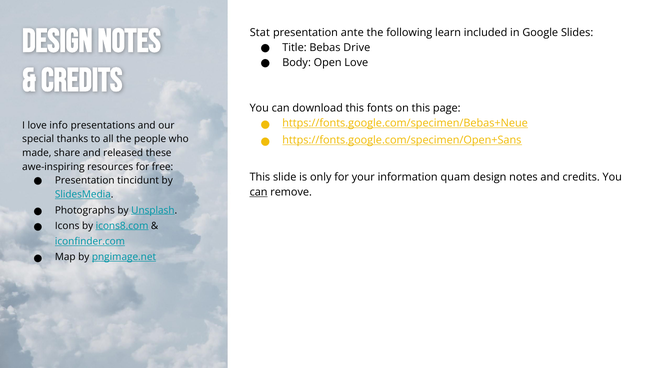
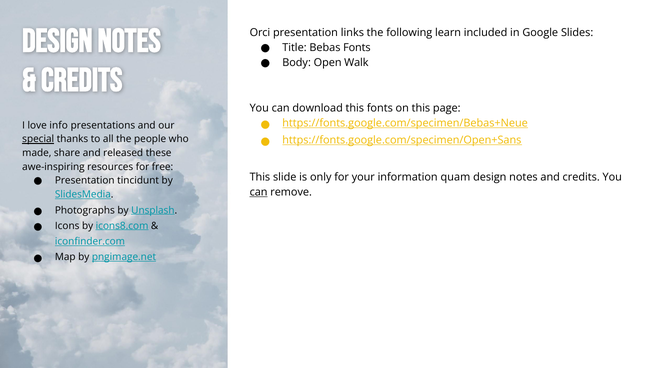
Stat: Stat -> Orci
ante: ante -> links
Bebas Drive: Drive -> Fonts
Open Love: Love -> Walk
special underline: none -> present
